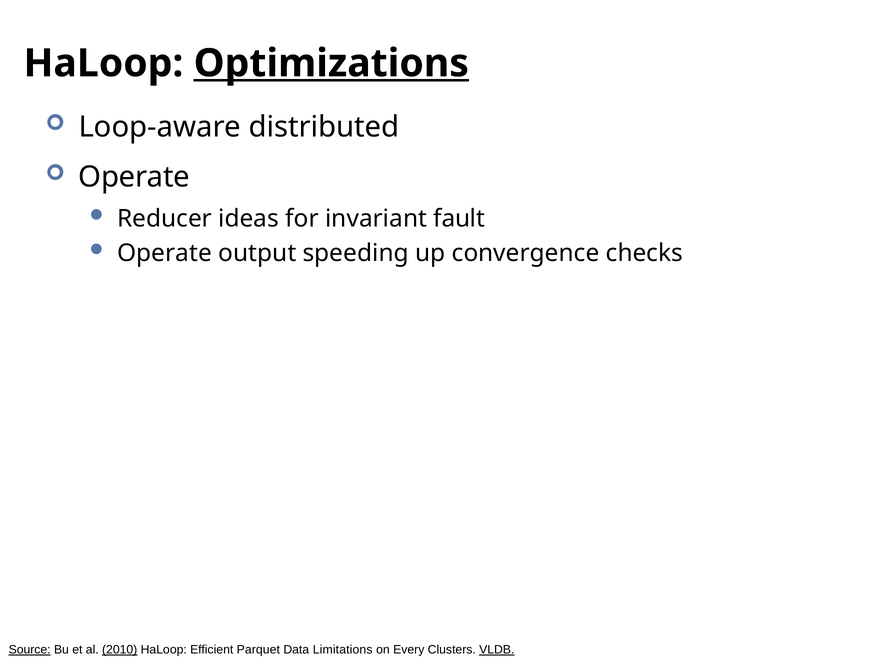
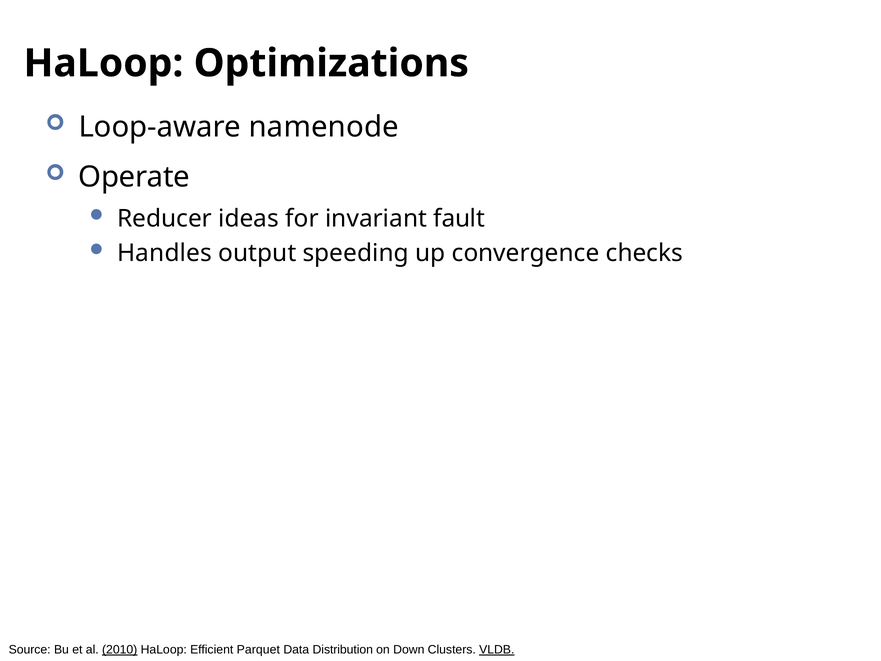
Optimizations underline: present -> none
distributed: distributed -> namenode
Operate at (165, 253): Operate -> Handles
Source underline: present -> none
Limitations: Limitations -> Distribution
Every: Every -> Down
